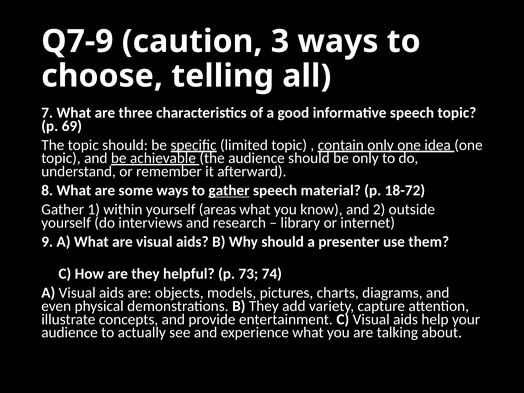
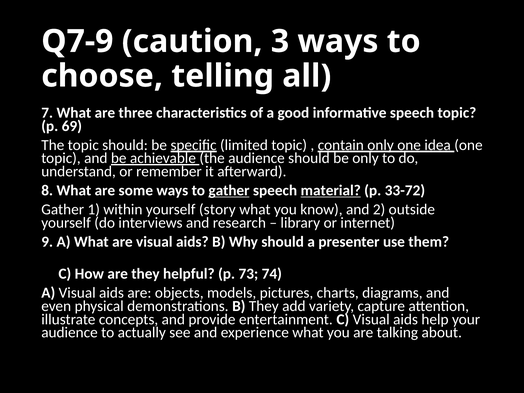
material underline: none -> present
18-72: 18-72 -> 33-72
areas: areas -> story
